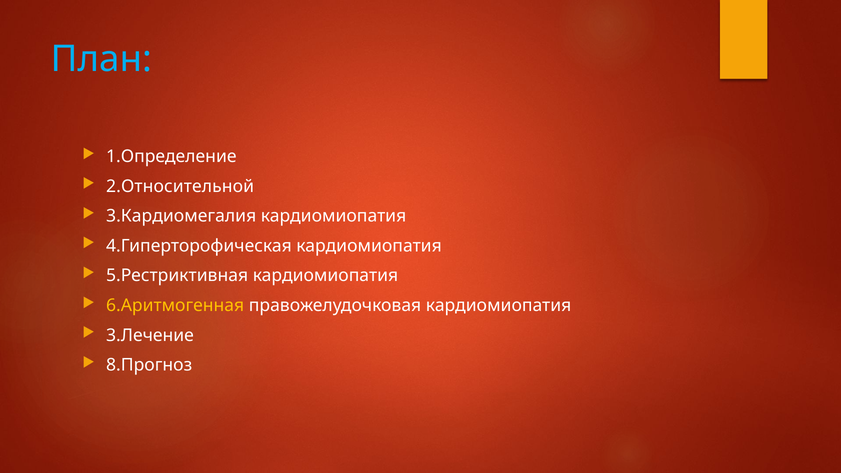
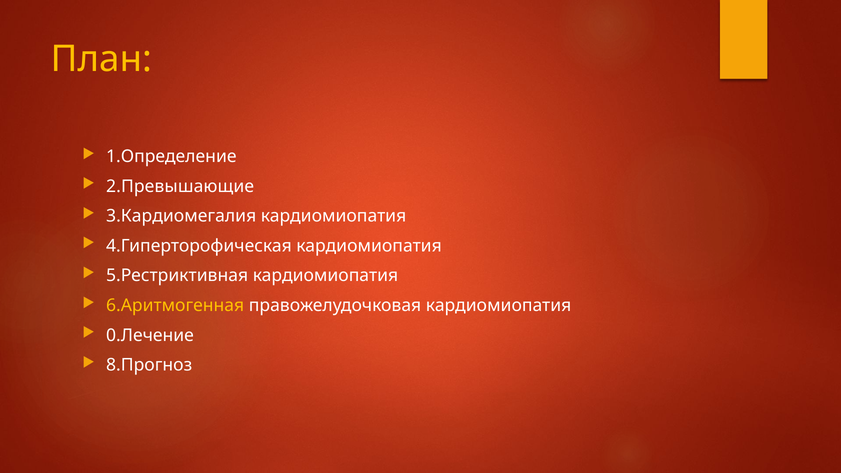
План colour: light blue -> yellow
2.Относительной: 2.Относительной -> 2.Превышающие
3.Лечение: 3.Лечение -> 0.Лечение
